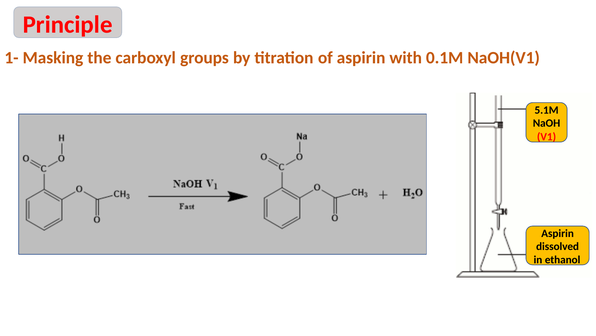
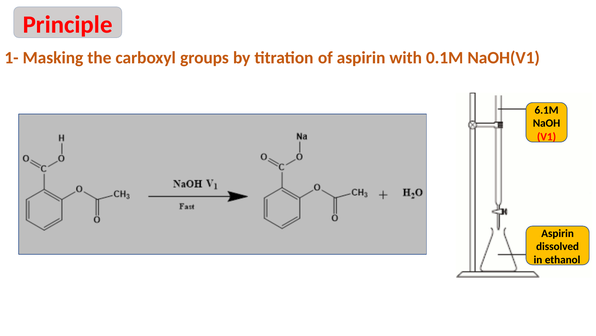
5.1M: 5.1M -> 6.1M
